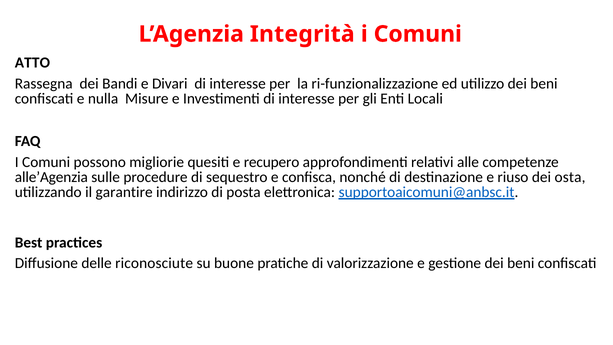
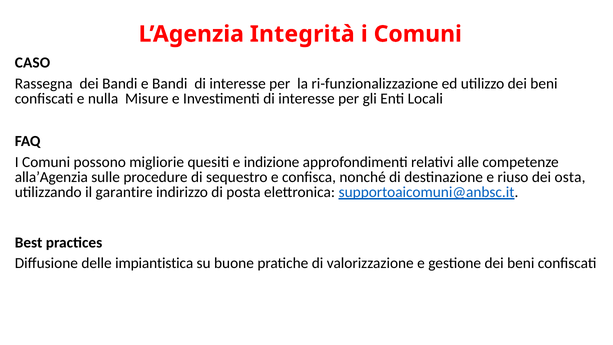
ATTO: ATTO -> CASO
e Divari: Divari -> Bandi
recupero: recupero -> indizione
alle’Agenzia: alle’Agenzia -> alla’Agenzia
riconosciute: riconosciute -> impiantistica
